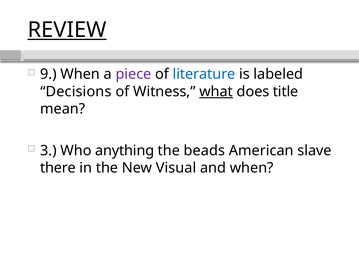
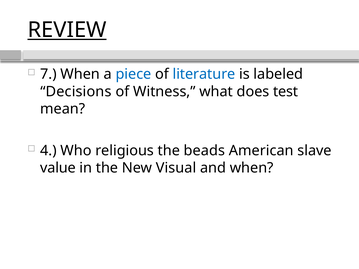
9: 9 -> 7
piece colour: purple -> blue
what underline: present -> none
title: title -> test
3: 3 -> 4
anything: anything -> religious
there: there -> value
